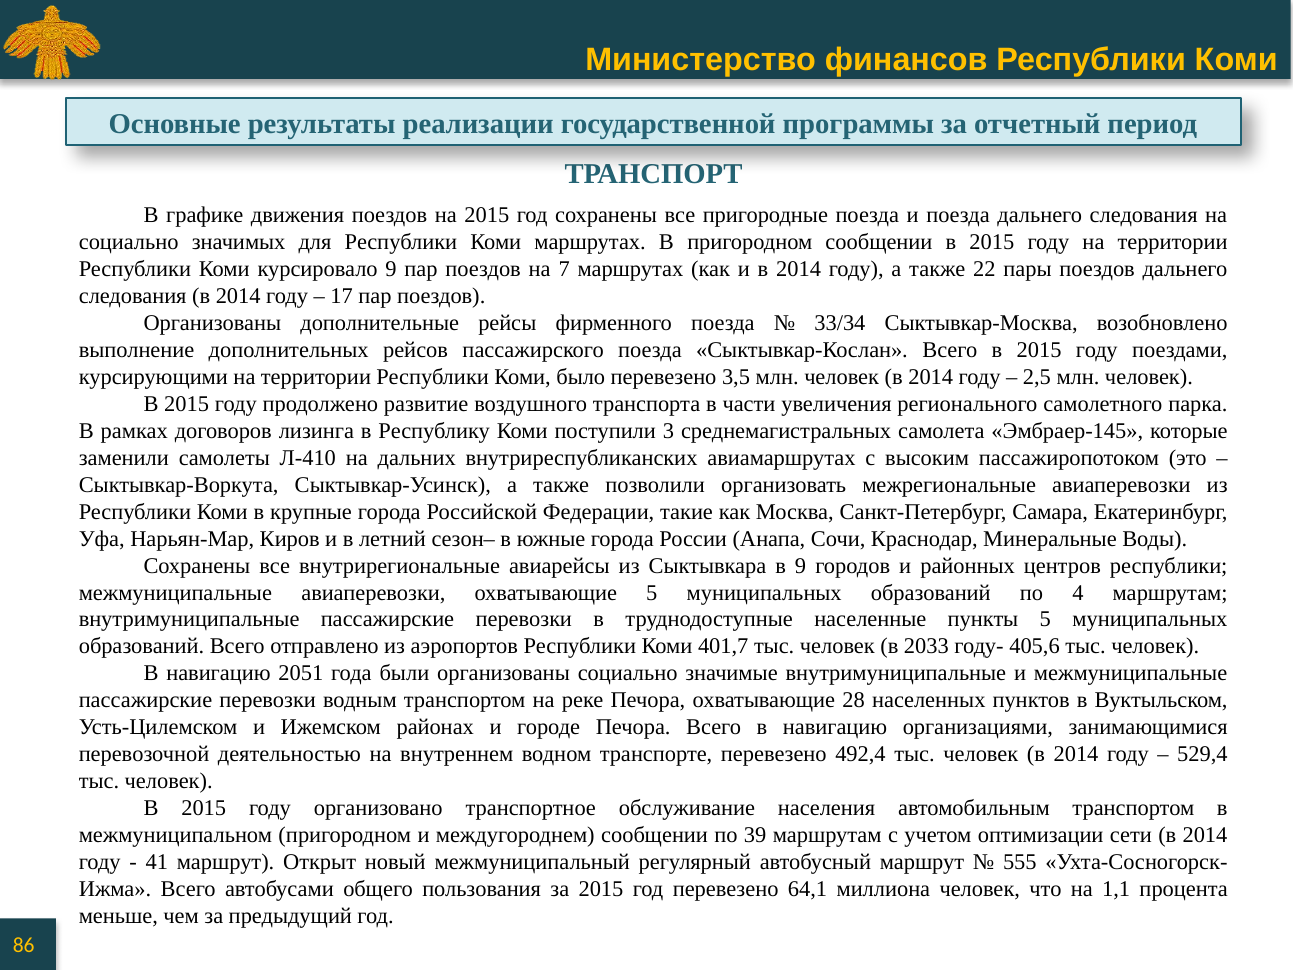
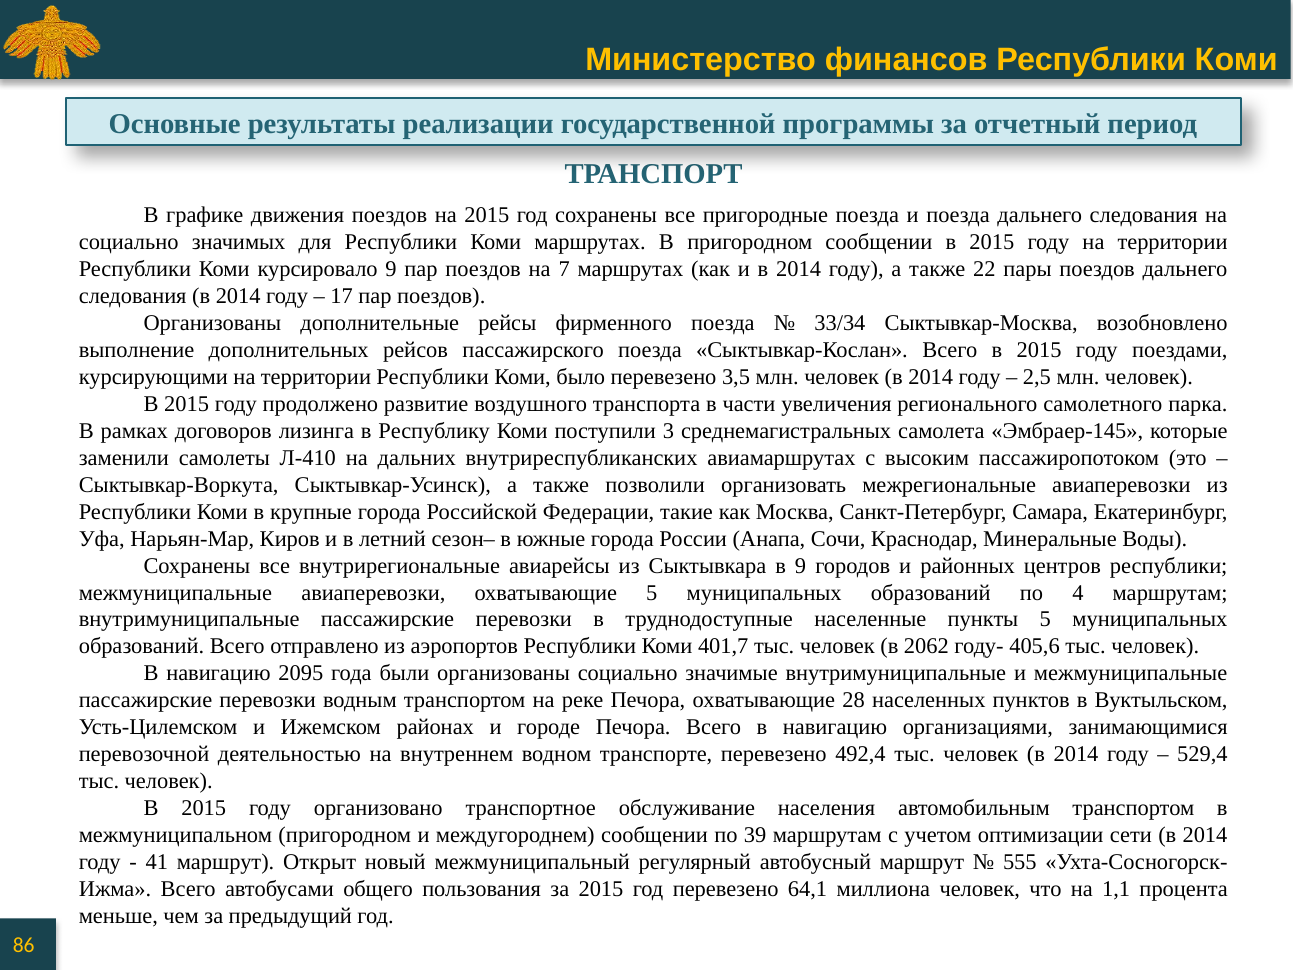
2033: 2033 -> 2062
2051: 2051 -> 2095
